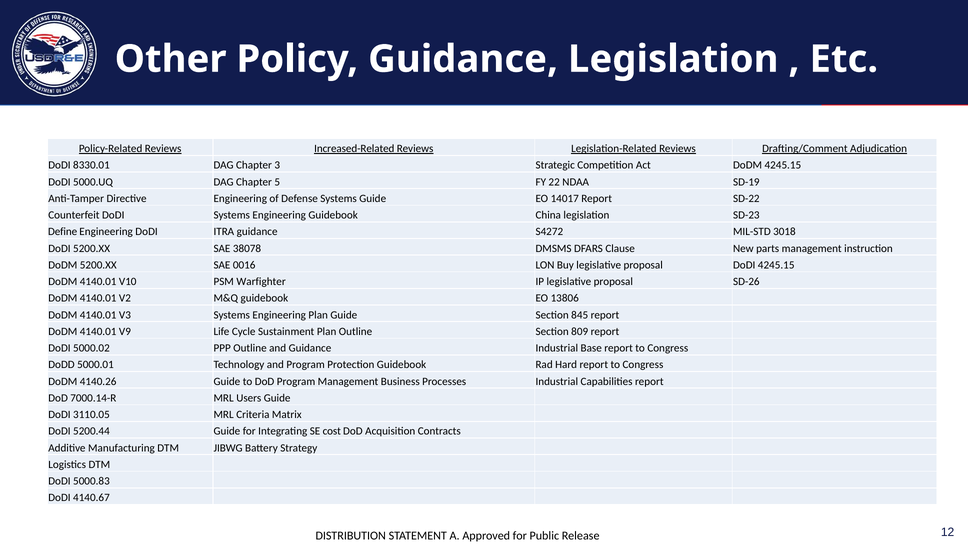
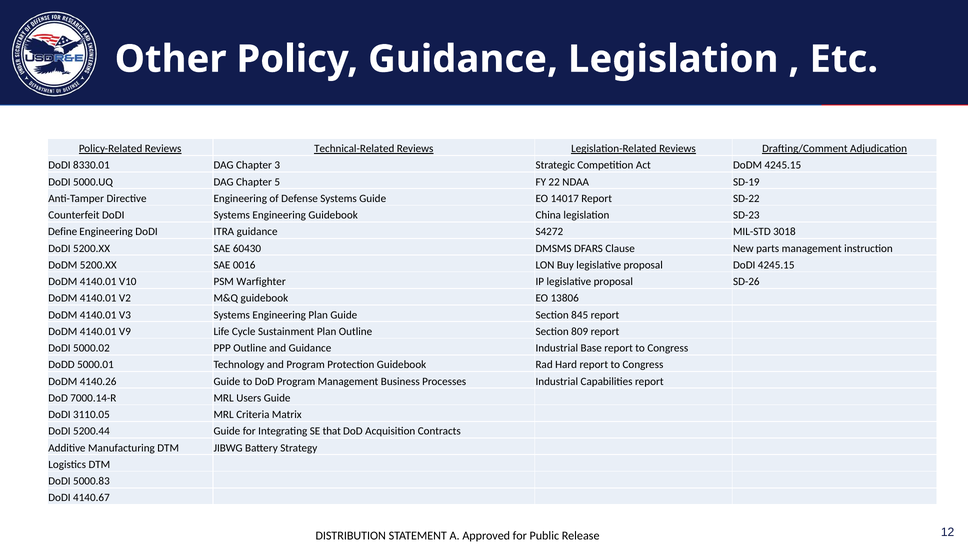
Increased-Related: Increased-Related -> Technical-Related
38078: 38078 -> 60430
cost: cost -> that
